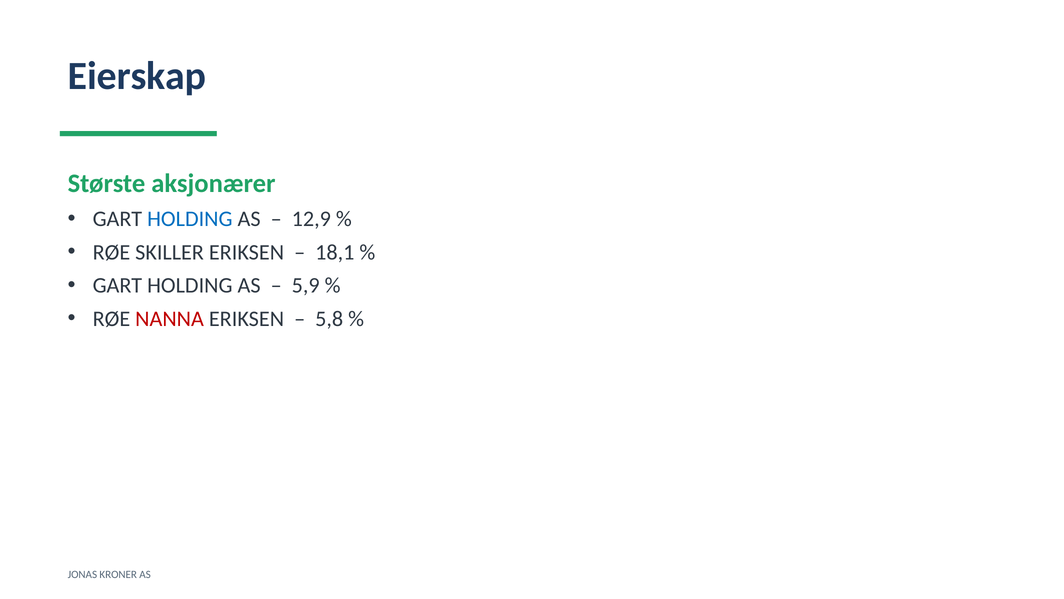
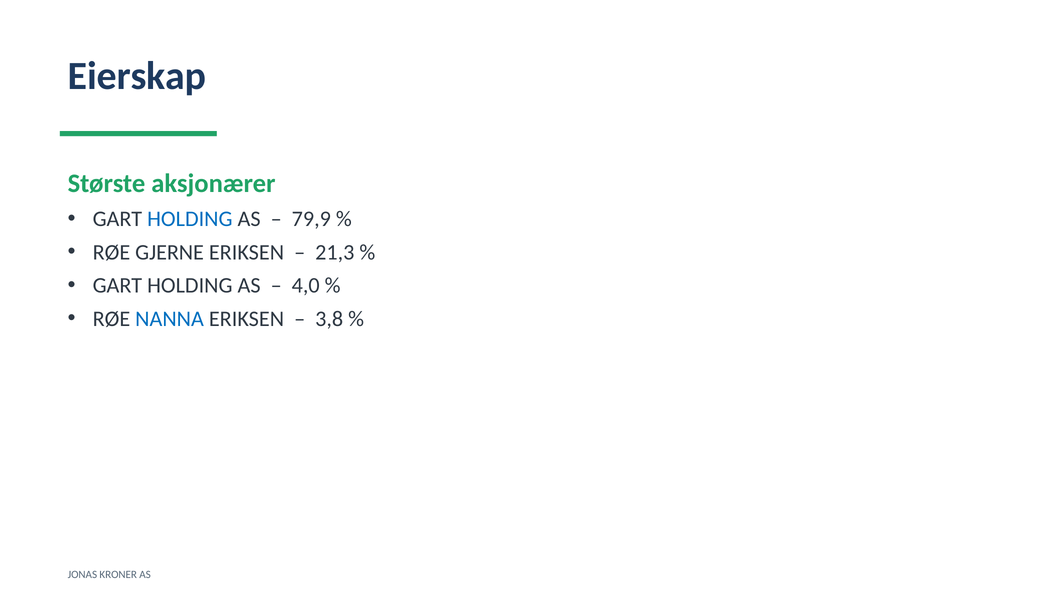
12,9: 12,9 -> 79,9
SKILLER: SKILLER -> GJERNE
18,1: 18,1 -> 21,3
5,9: 5,9 -> 4,0
NANNA colour: red -> blue
5,8: 5,8 -> 3,8
